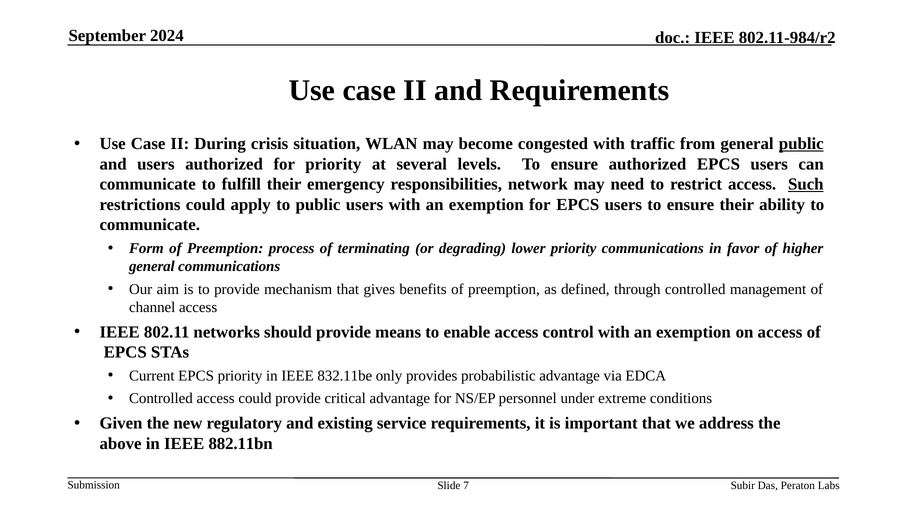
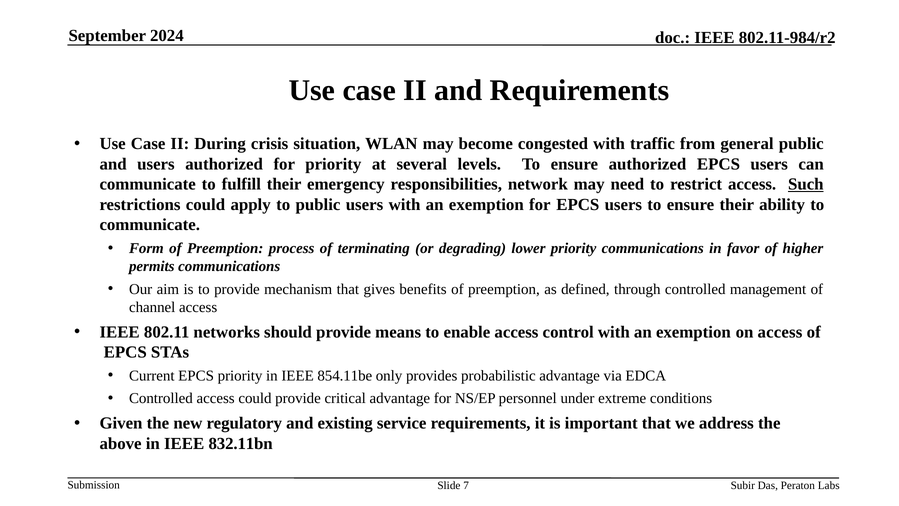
public at (801, 144) underline: present -> none
general at (152, 266): general -> permits
832.11be: 832.11be -> 854.11be
882.11bn: 882.11bn -> 832.11bn
